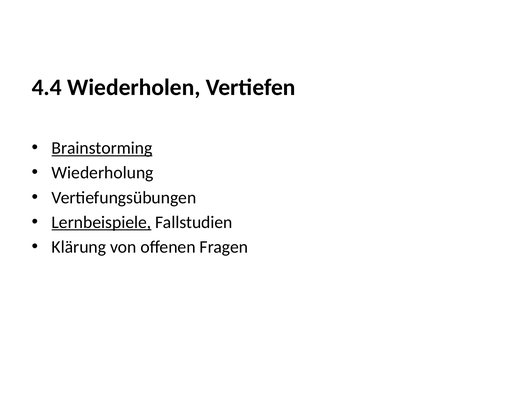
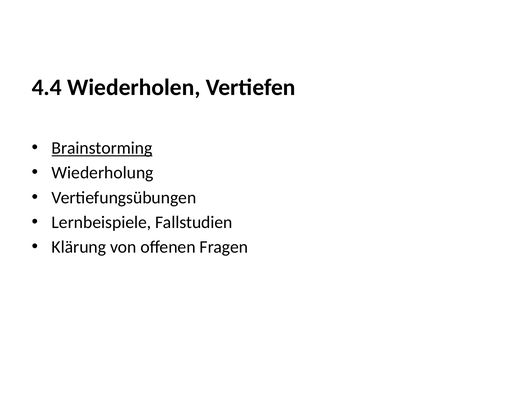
Lernbeispiele underline: present -> none
